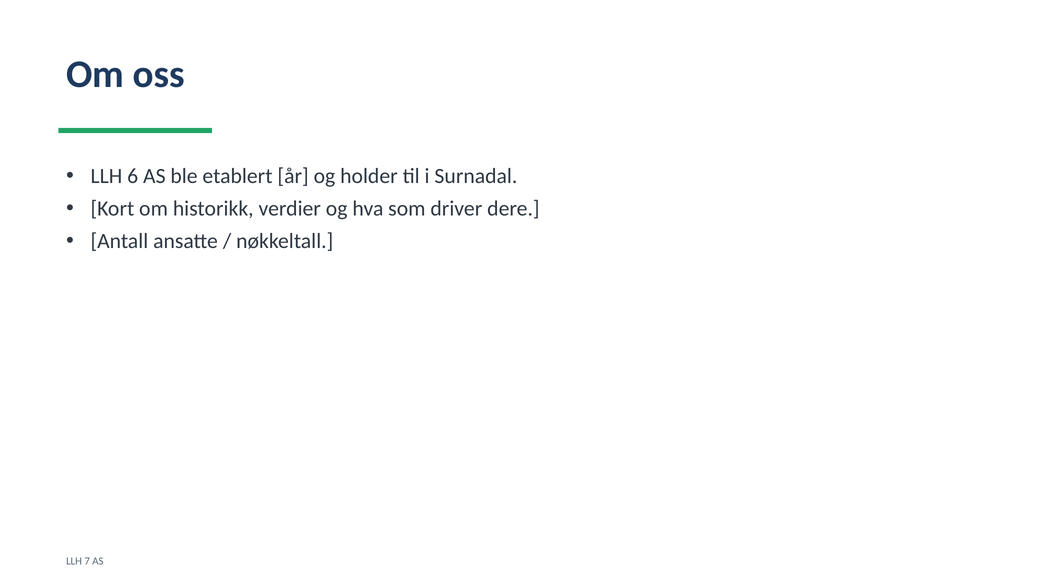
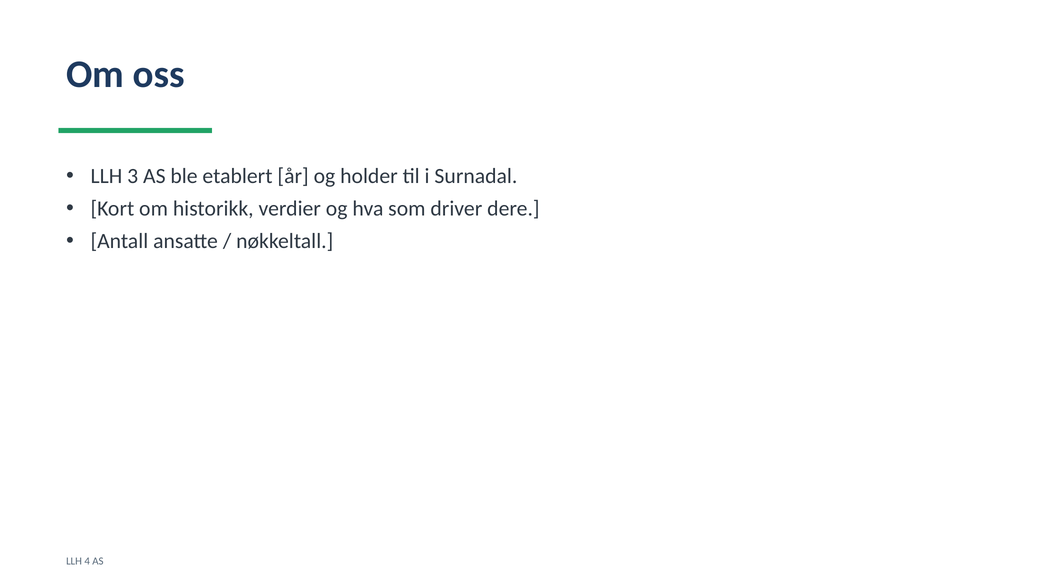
6: 6 -> 3
7: 7 -> 4
